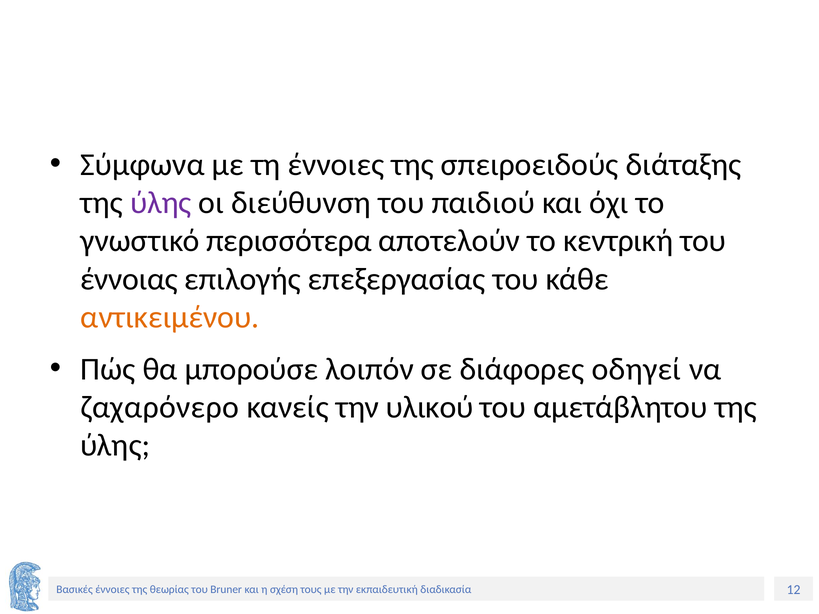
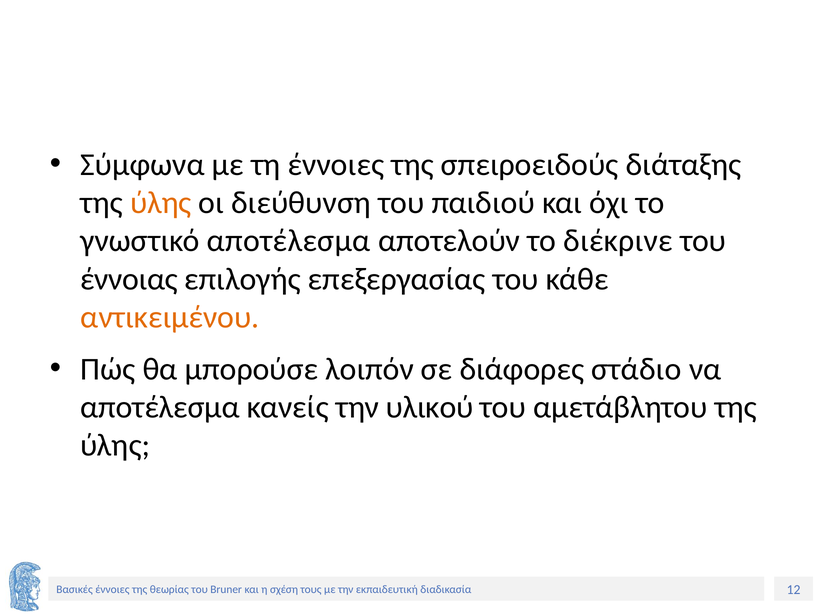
ύλης at (161, 203) colour: purple -> orange
γνωστικό περισσότερα: περισσότερα -> αποτέλεσμα
κεντρική: κεντρική -> διέκρινε
οδηγεί: οδηγεί -> στάδιο
ζαχαρόνερο at (160, 407): ζαχαρόνερο -> αποτέλεσμα
